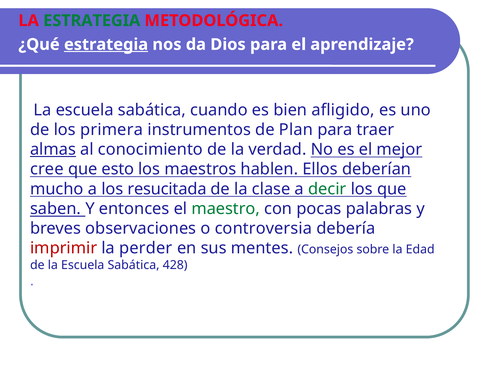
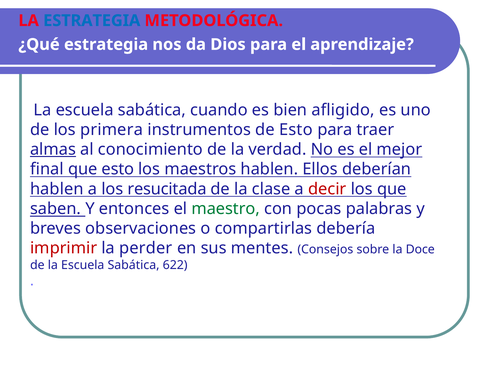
ESTRATEGIA at (92, 21) colour: green -> blue
estrategia at (106, 44) underline: present -> none
de Plan: Plan -> Esto
cree: cree -> final
mucho at (57, 189): mucho -> hablen
decir colour: green -> red
controversia: controversia -> compartirlas
Edad: Edad -> Doce
428: 428 -> 622
